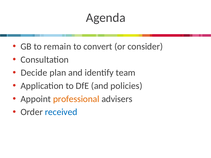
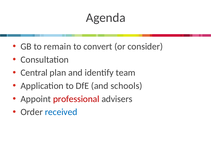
Decide: Decide -> Central
policies: policies -> schools
professional colour: orange -> red
